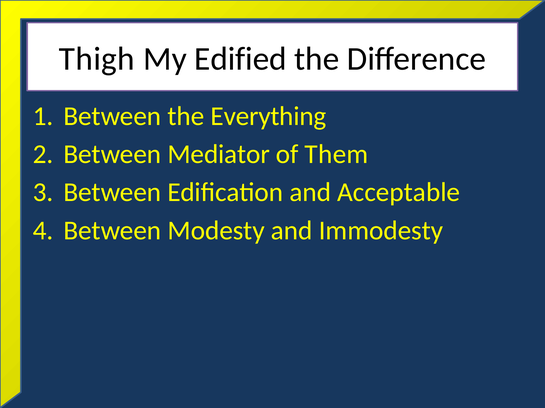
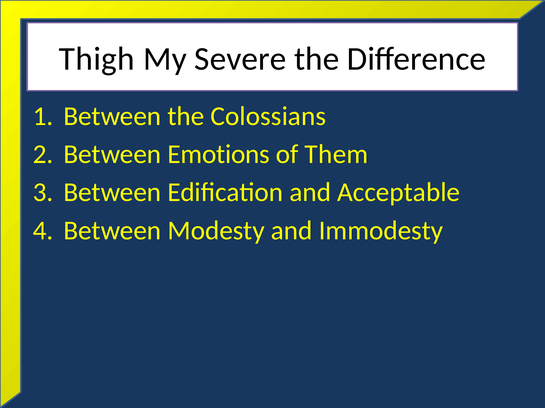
Edified: Edified -> Severe
Everything: Everything -> Colossians
Mediator: Mediator -> Emotions
